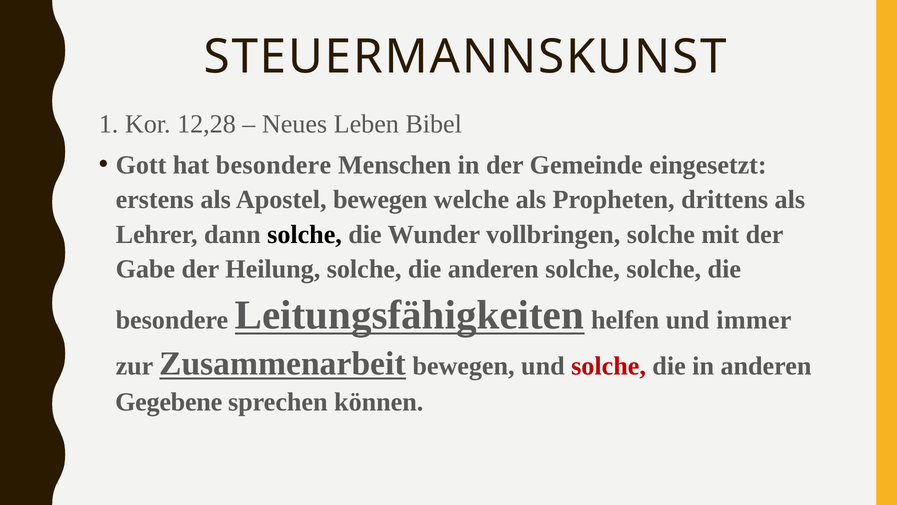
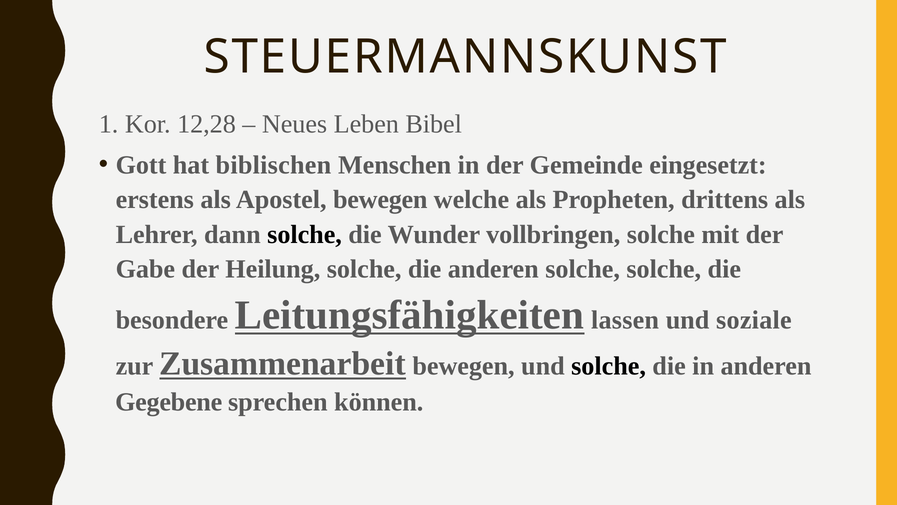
hat besondere: besondere -> biblischen
helfen: helfen -> lassen
immer: immer -> soziale
solche at (609, 366) colour: red -> black
